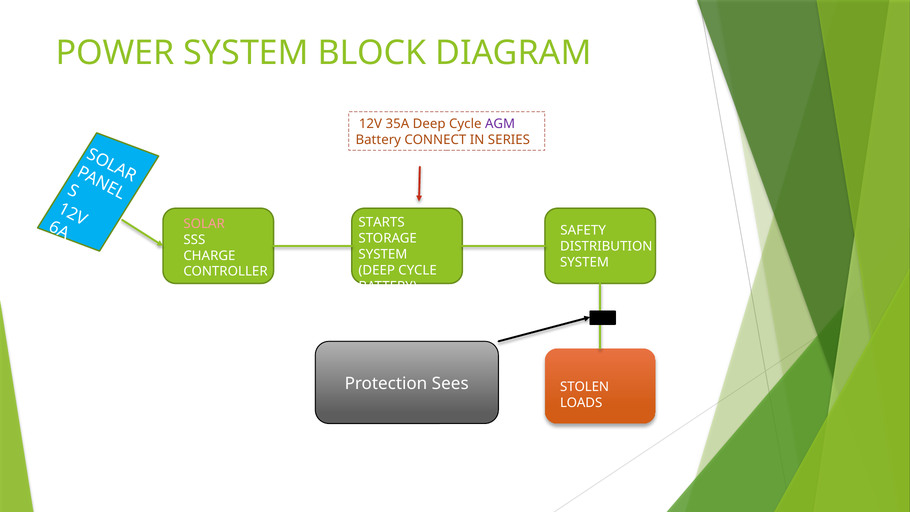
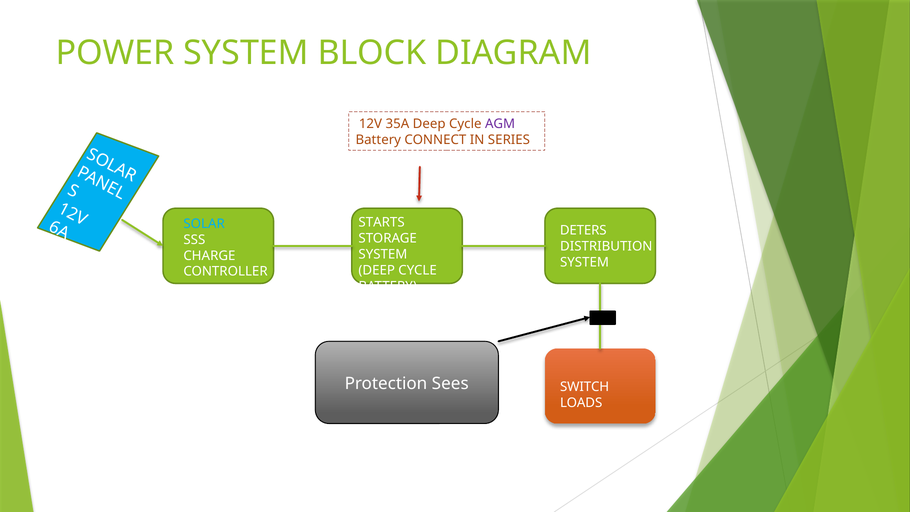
SOLAR colour: pink -> light blue
SAFETY: SAFETY -> DETERS
STOLEN: STOLEN -> SWITCH
